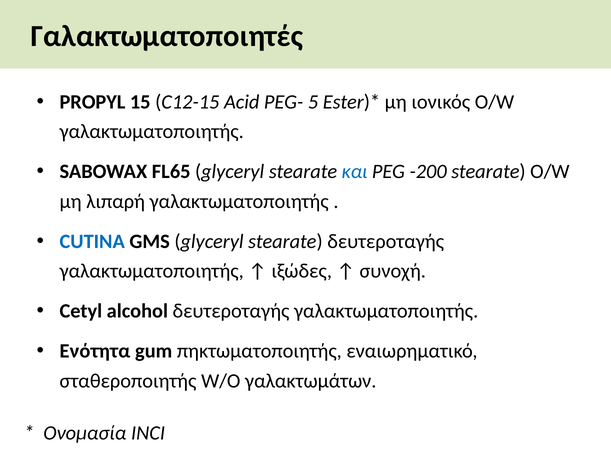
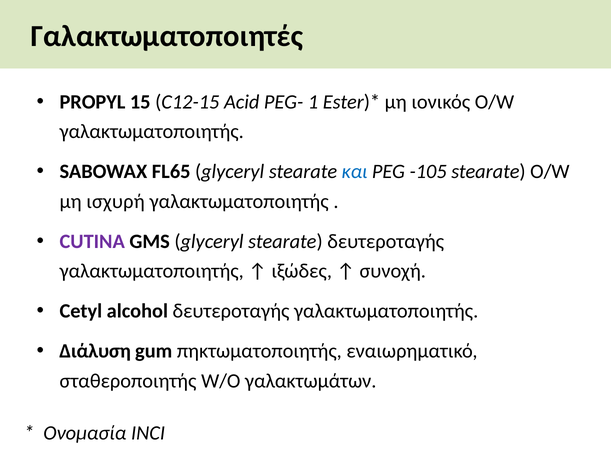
5: 5 -> 1
-200: -200 -> -105
λιπαρή: λιπαρή -> ισχυρή
CUTINA colour: blue -> purple
Ενότητα: Ενότητα -> Διάλυση
